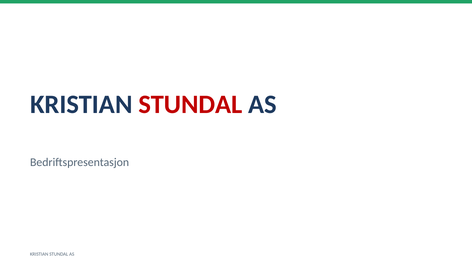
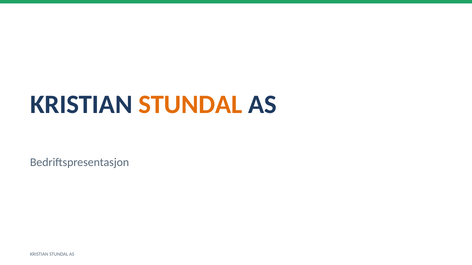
STUNDAL at (190, 105) colour: red -> orange
